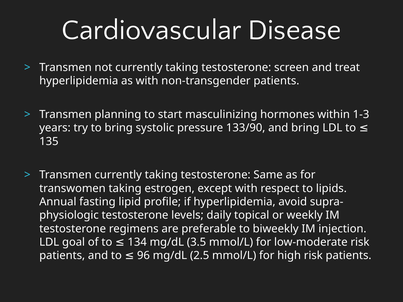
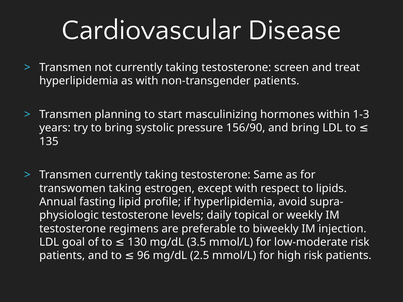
133/90: 133/90 -> 156/90
134: 134 -> 130
